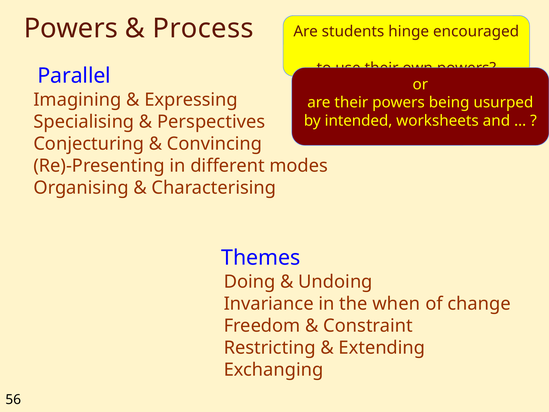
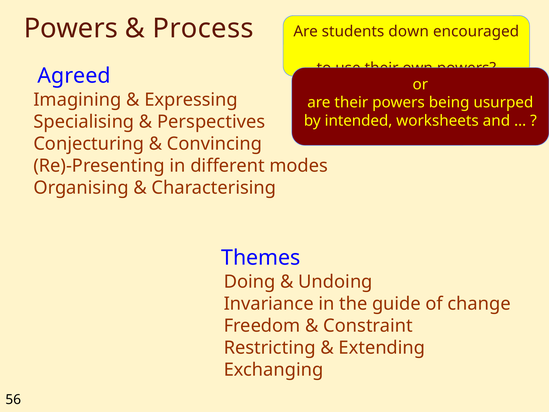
hinge: hinge -> down
Parallel: Parallel -> Agreed
when: when -> guide
